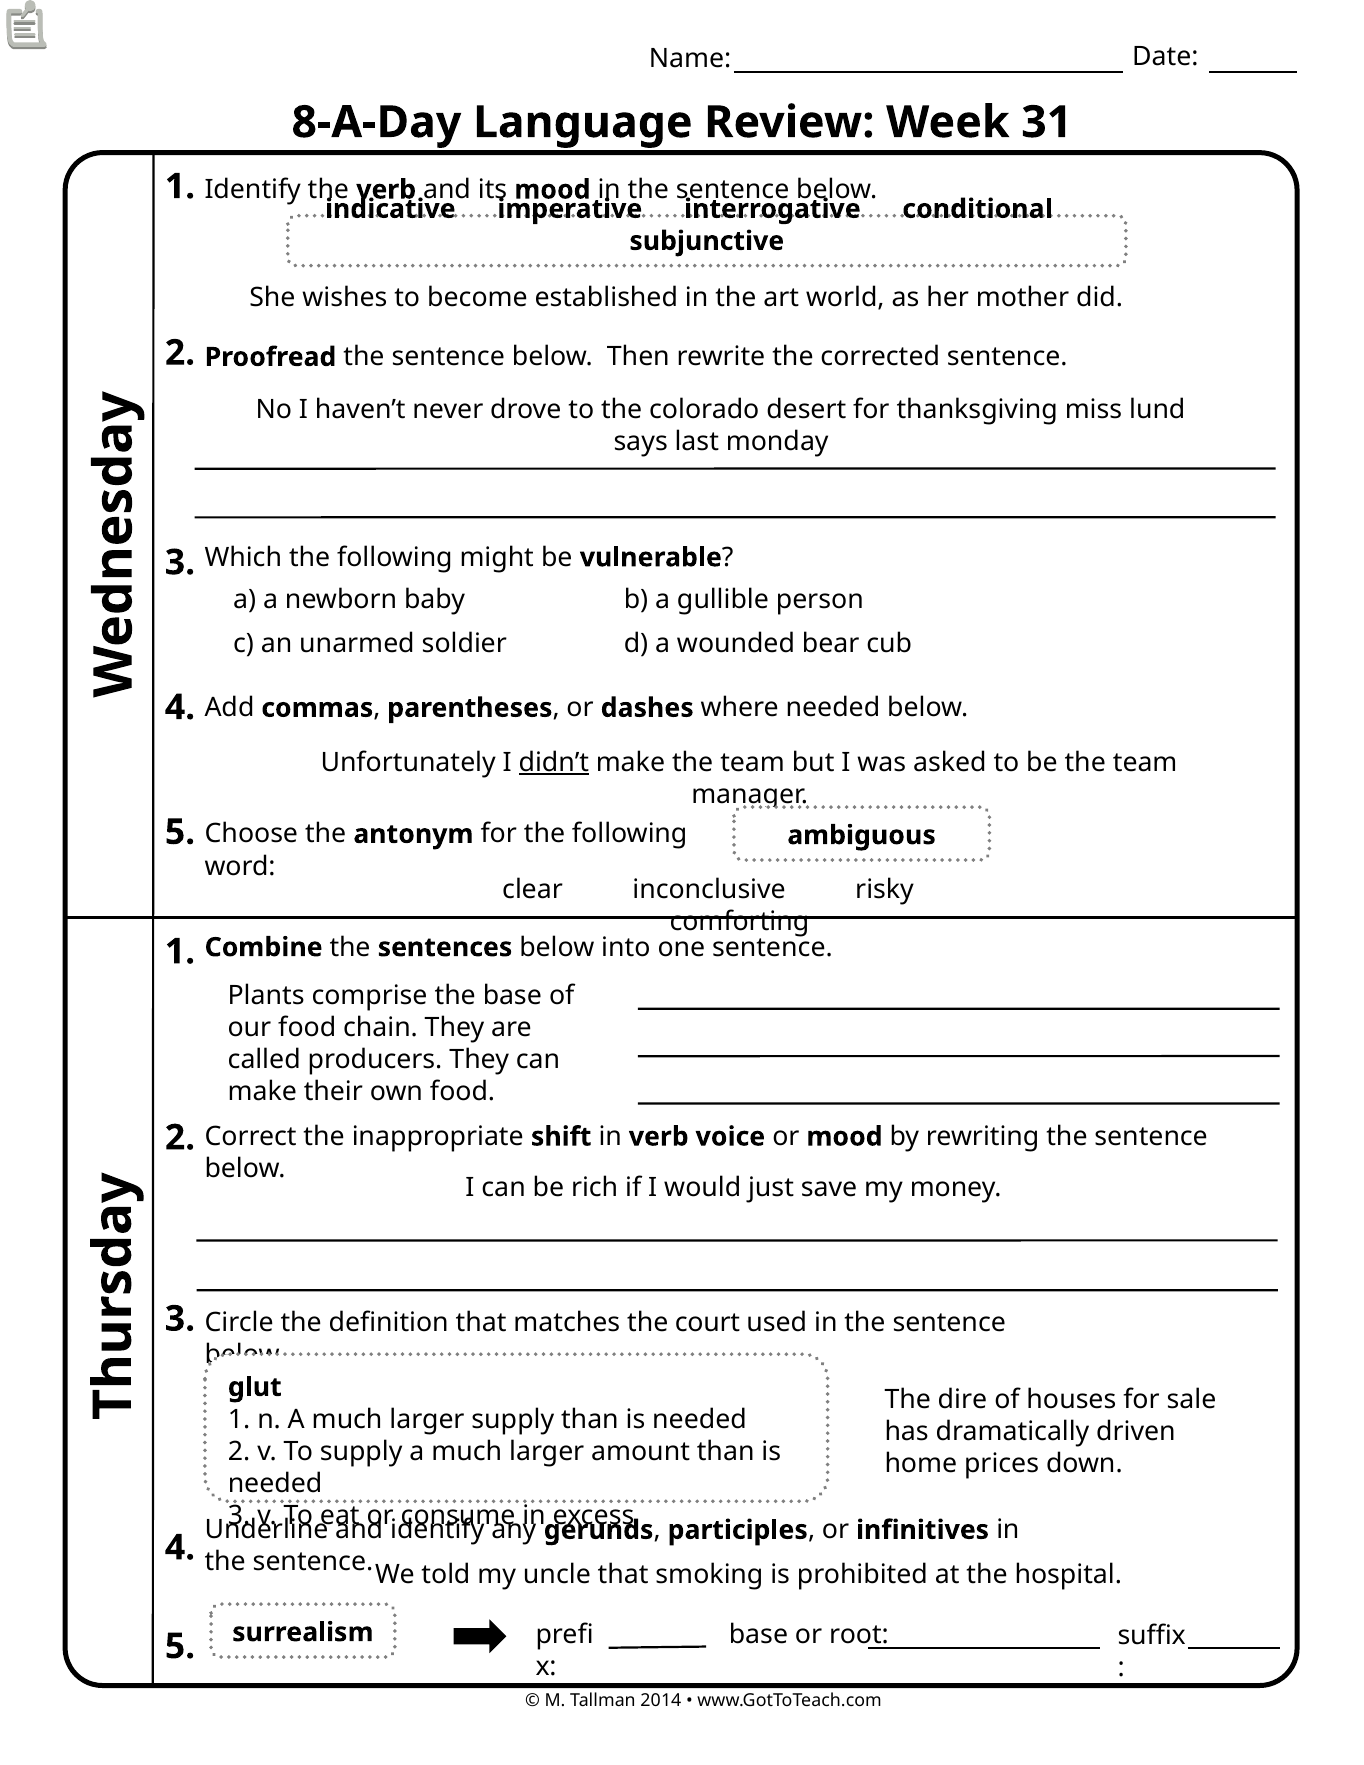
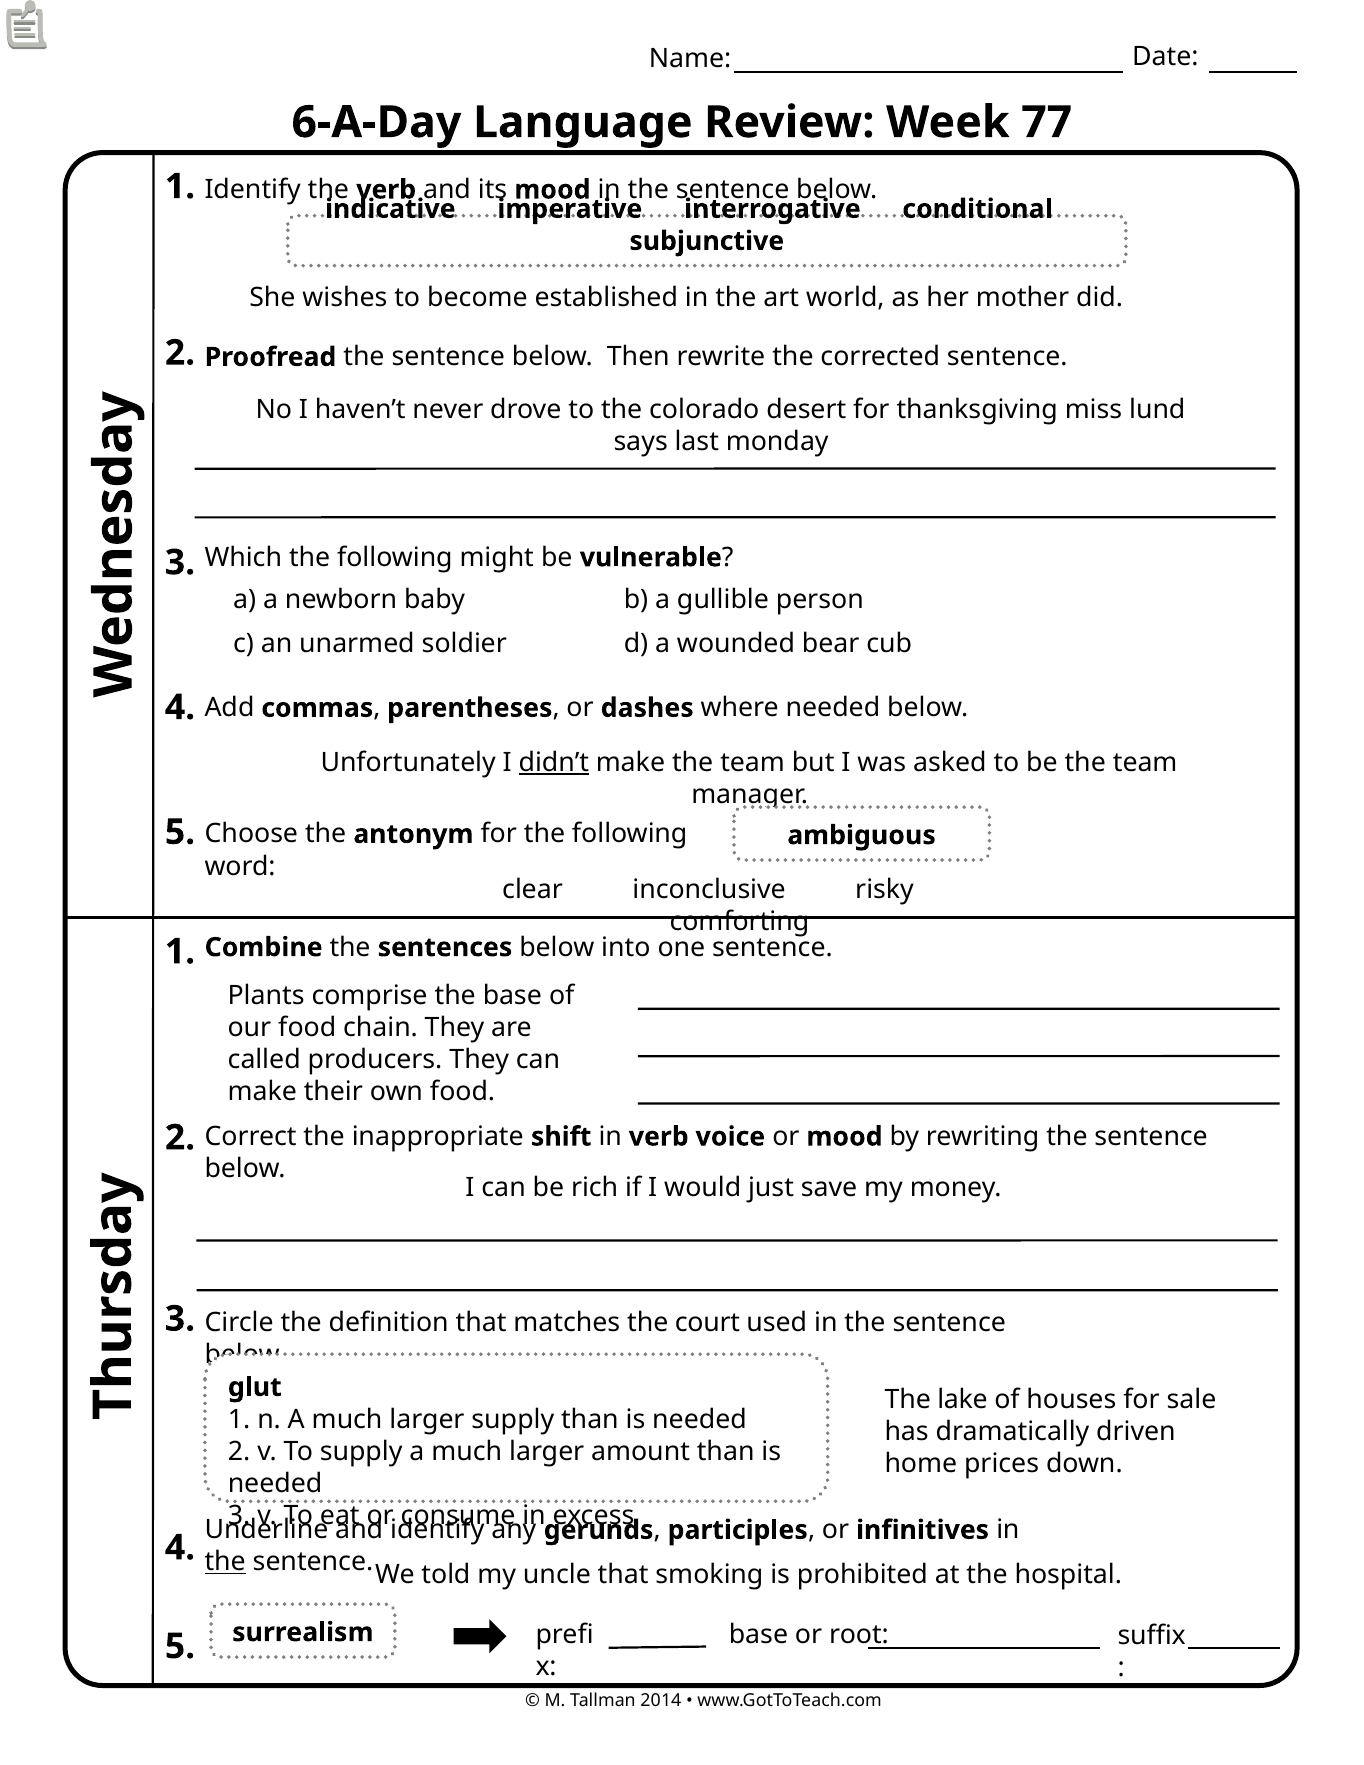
8-A-Day: 8-A-Day -> 6-A-Day
31: 31 -> 77
dire: dire -> lake
the at (225, 1562) underline: none -> present
